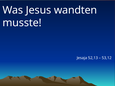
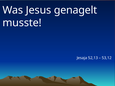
wandten: wandten -> genagelt
